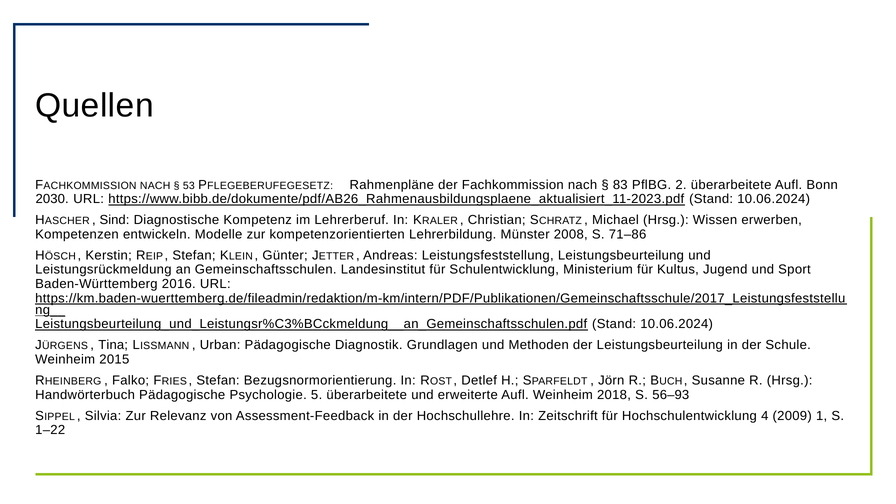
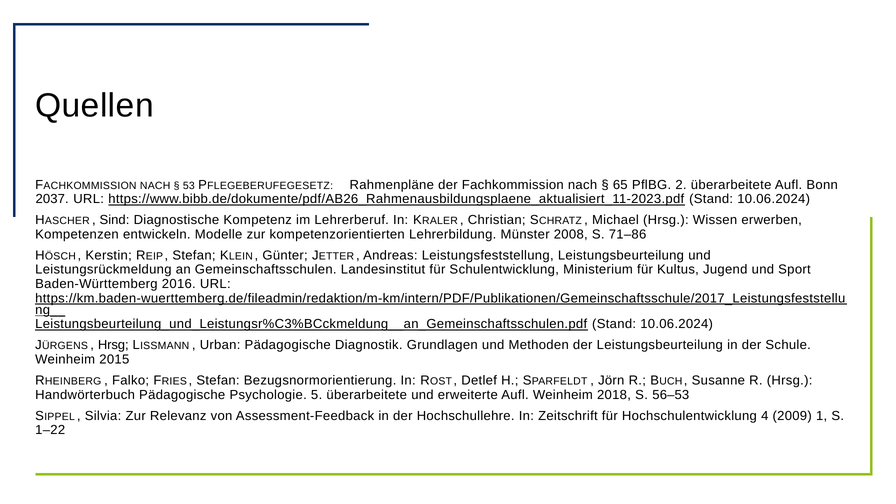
83: 83 -> 65
2030: 2030 -> 2037
Tina at (113, 345): Tina -> Hrsg
56–93: 56–93 -> 56–53
